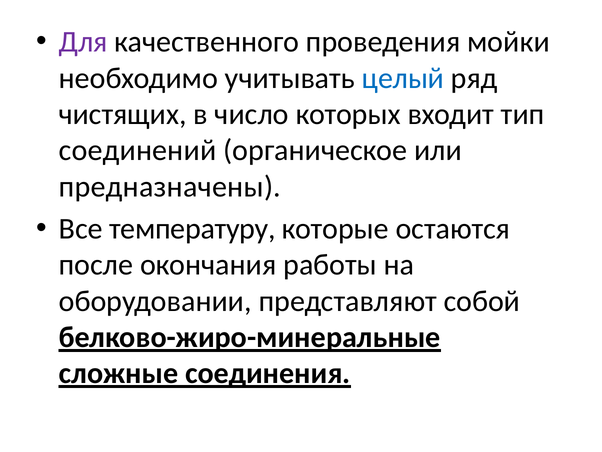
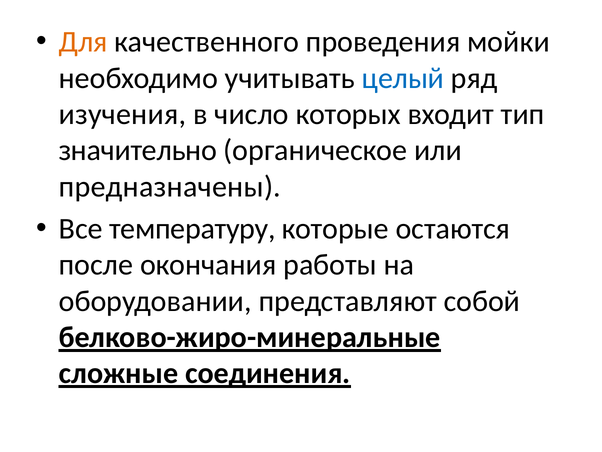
Для colour: purple -> orange
чистящих: чистящих -> изучения
соединений: соединений -> значительно
